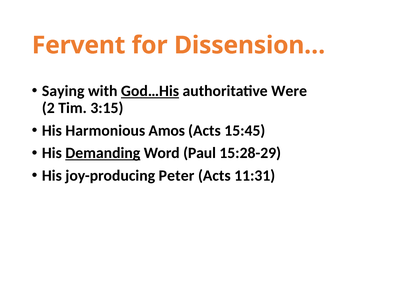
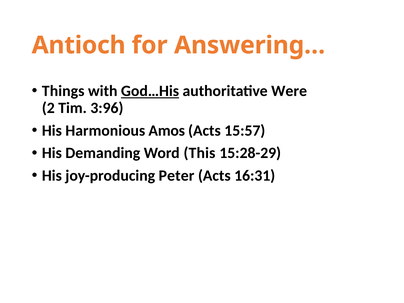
Fervent: Fervent -> Antioch
Dissension…: Dissension… -> Answering…
Saying: Saying -> Things
3:15: 3:15 -> 3:96
15:45: 15:45 -> 15:57
Demanding underline: present -> none
Paul: Paul -> This
11:31: 11:31 -> 16:31
